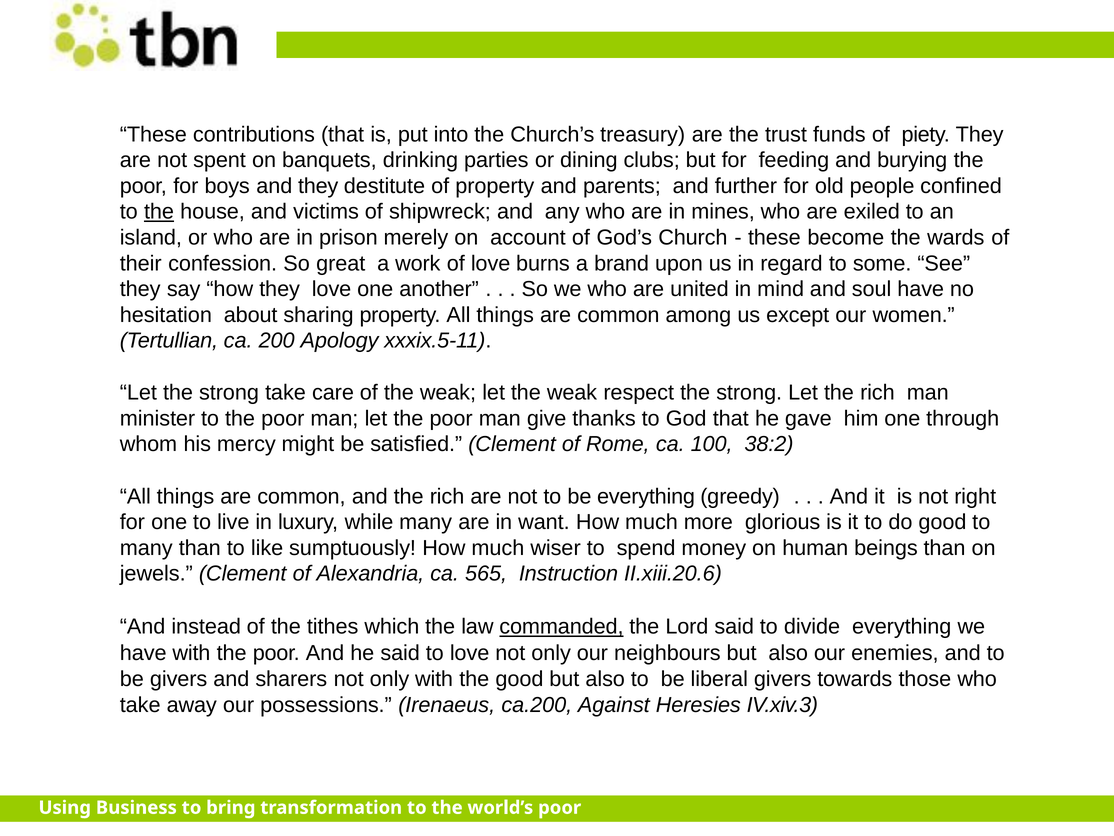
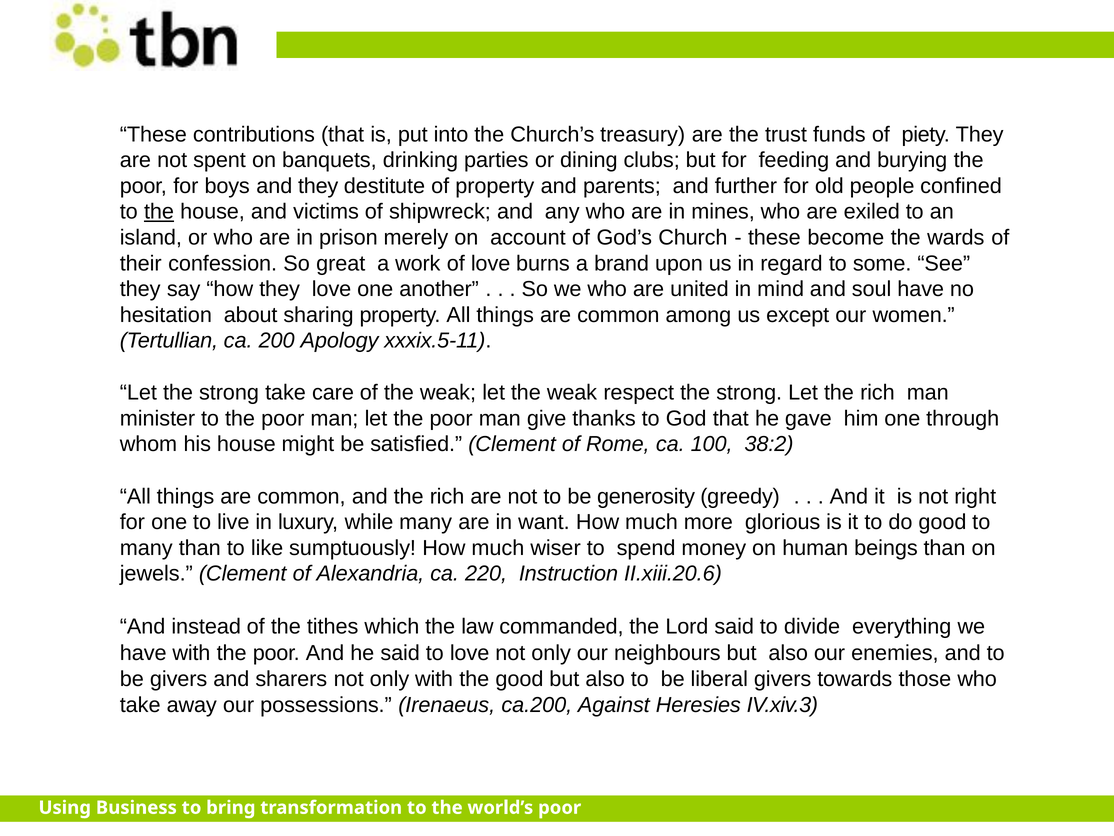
his mercy: mercy -> house
be everything: everything -> generosity
565: 565 -> 220
commanded underline: present -> none
